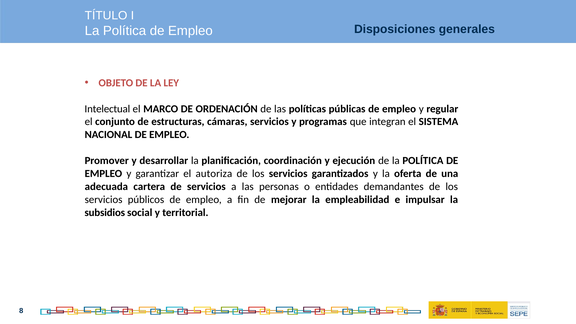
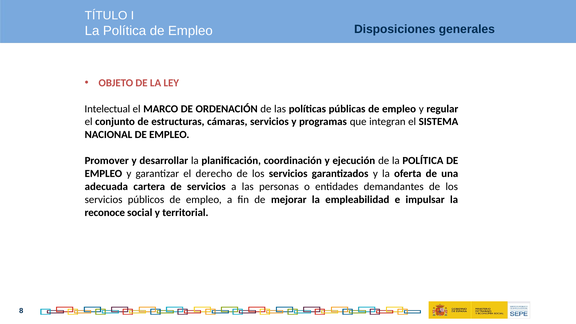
autoriza: autoriza -> derecho
subsidios: subsidios -> reconoce
